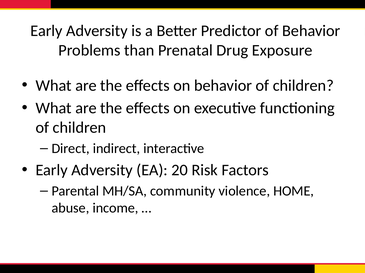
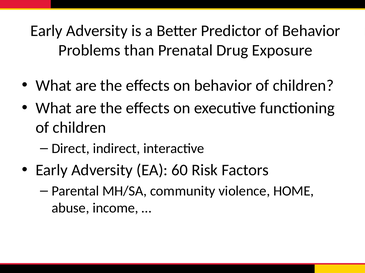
20: 20 -> 60
